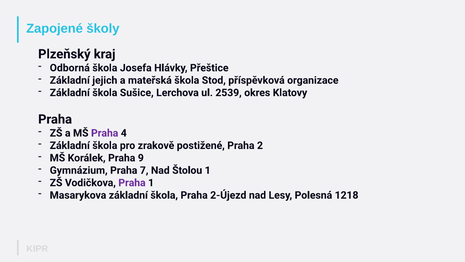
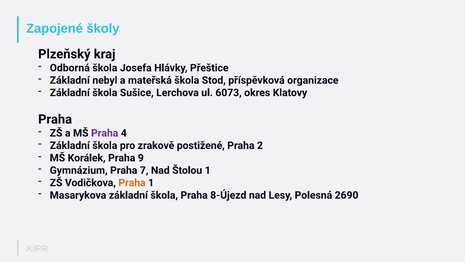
jejich: jejich -> nebyl
2539: 2539 -> 6073
Praha at (132, 182) colour: purple -> orange
2-Újezd: 2-Újezd -> 8-Újezd
1218: 1218 -> 2690
